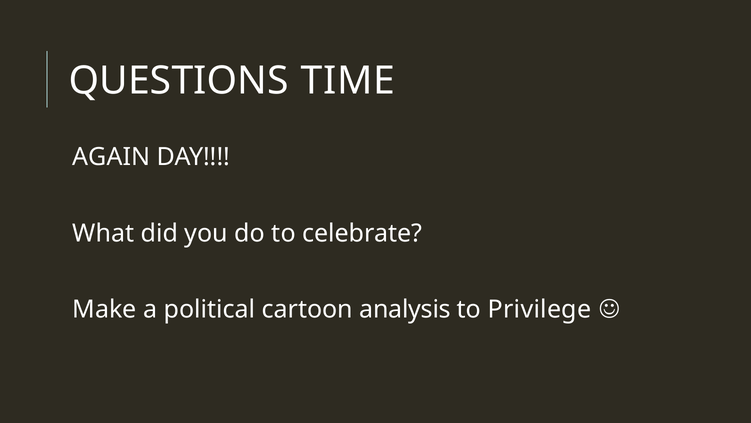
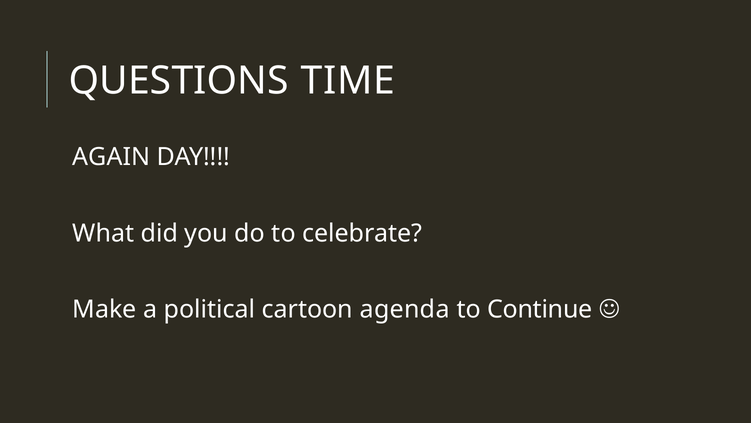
analysis: analysis -> agenda
Privilege: Privilege -> Continue
